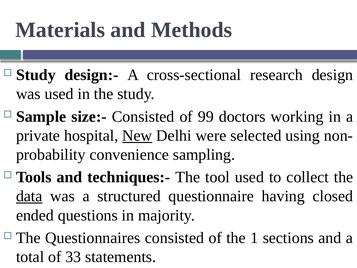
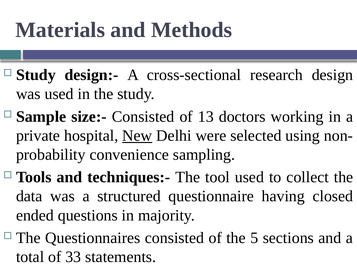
99: 99 -> 13
data underline: present -> none
1: 1 -> 5
